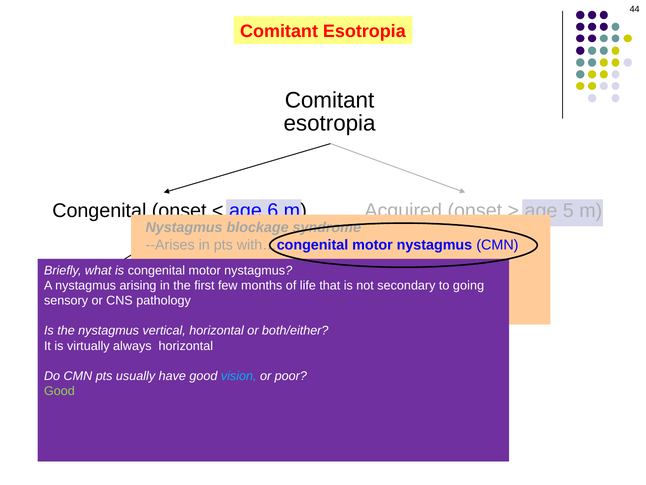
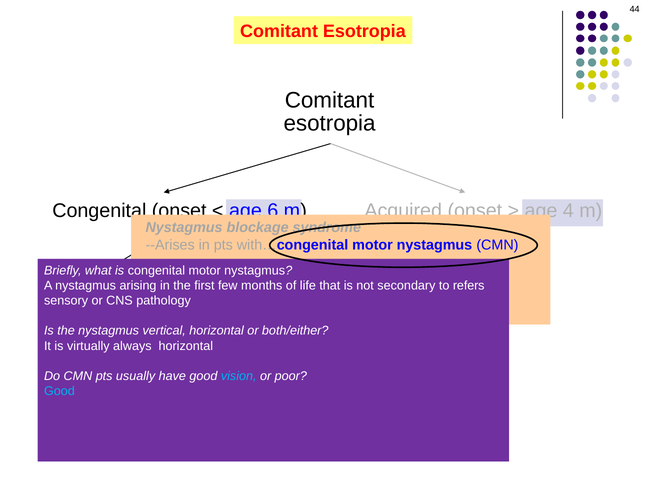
5: 5 -> 4
going: going -> refers
Good at (59, 391) colour: light green -> light blue
